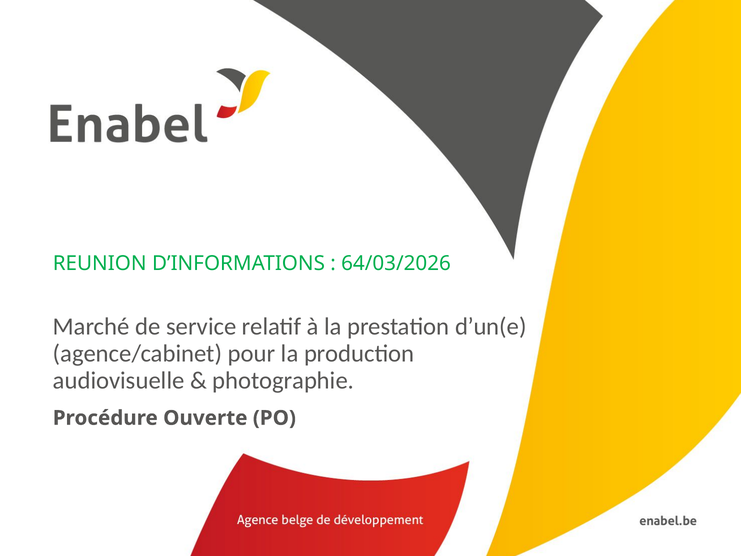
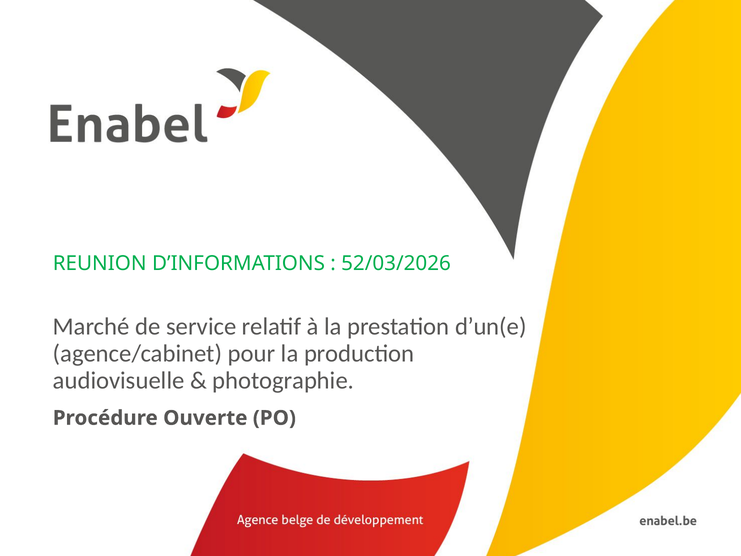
64/03/2026: 64/03/2026 -> 52/03/2026
